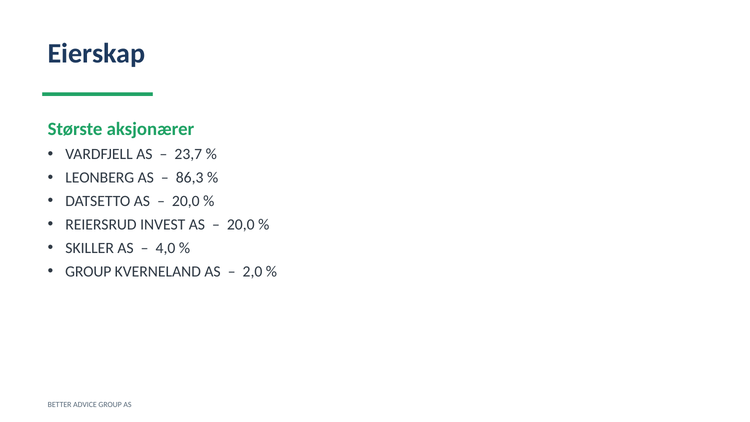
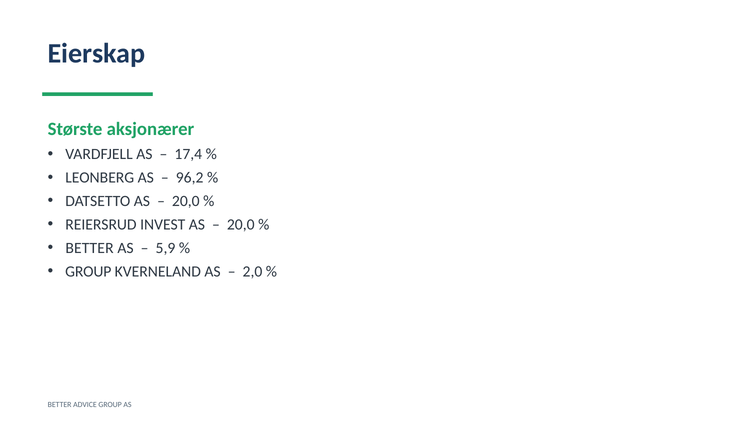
23,7: 23,7 -> 17,4
86,3: 86,3 -> 96,2
SKILLER at (90, 248): SKILLER -> BETTER
4,0: 4,0 -> 5,9
